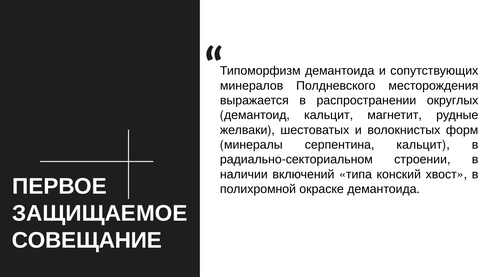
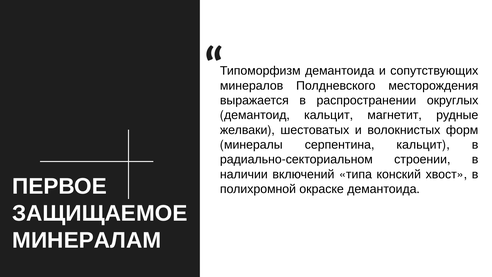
СОВЕЩАНИЕ: СОВЕЩАНИЕ -> МИНЕРАЛАМ
